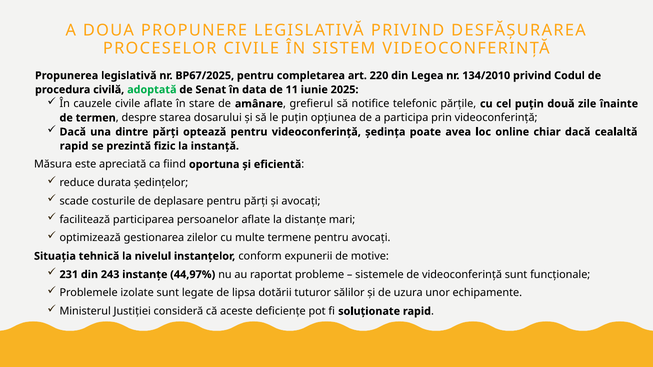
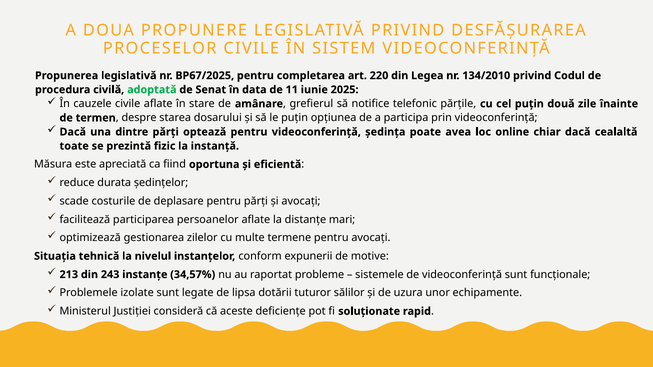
rapid at (74, 146): rapid -> toate
231: 231 -> 213
44,97%: 44,97% -> 34,57%
